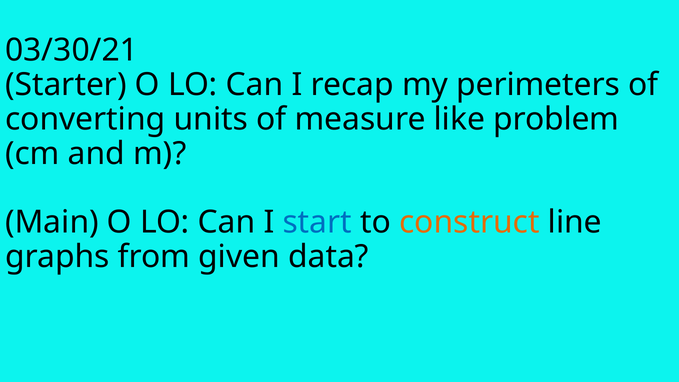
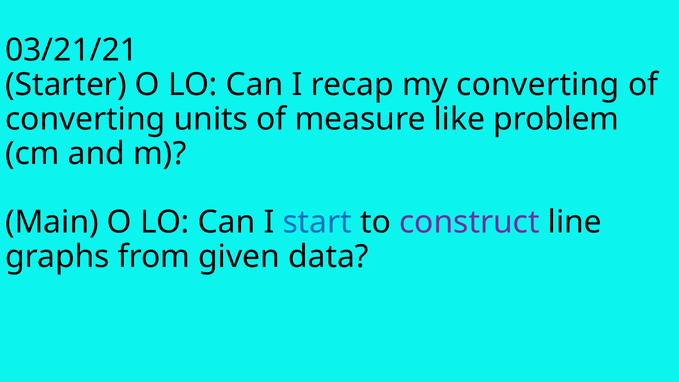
03/30/21: 03/30/21 -> 03/21/21
my perimeters: perimeters -> converting
construct colour: orange -> purple
